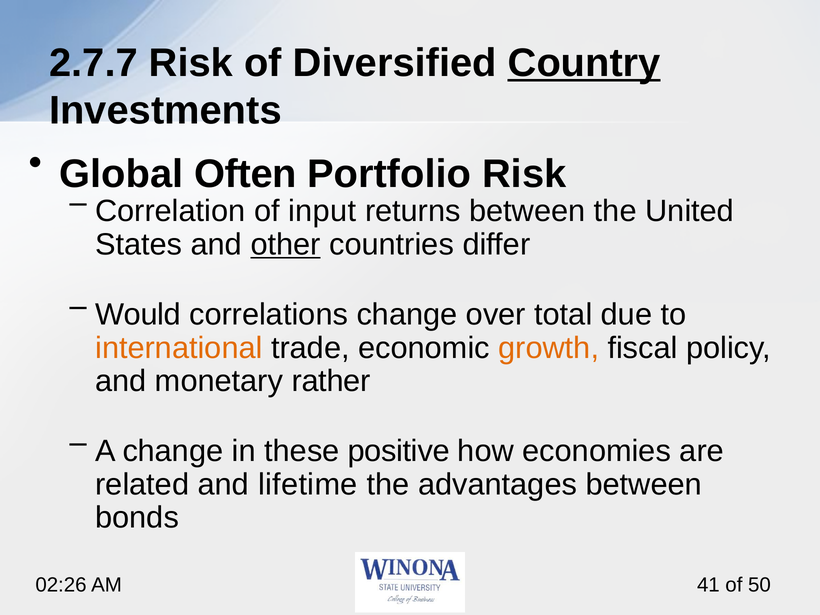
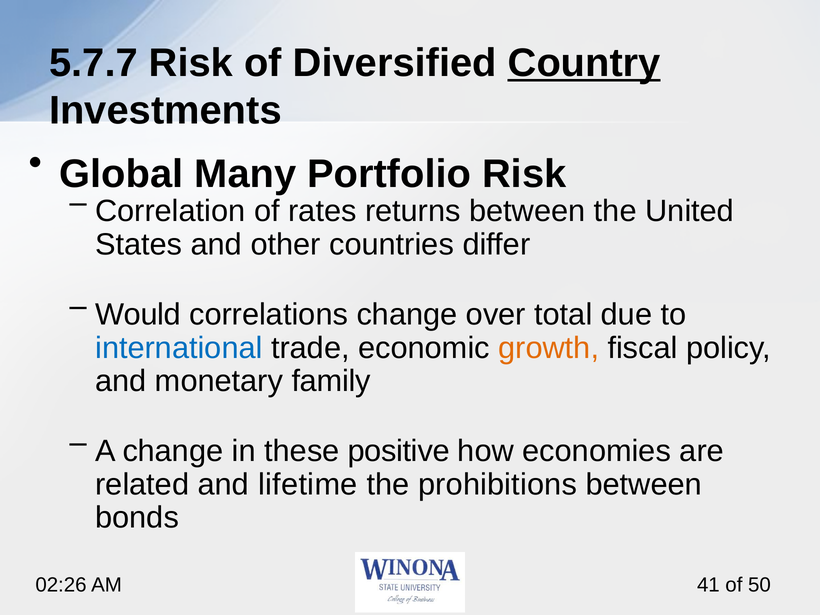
2.7.7: 2.7.7 -> 5.7.7
Often: Often -> Many
input: input -> rates
other underline: present -> none
international colour: orange -> blue
rather: rather -> family
advantages: advantages -> prohibitions
